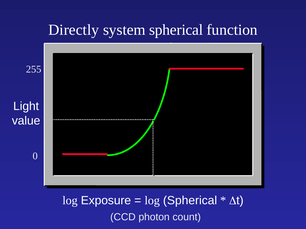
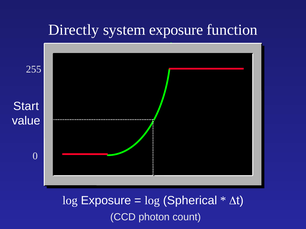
system spherical: spherical -> exposure
Light: Light -> Start
